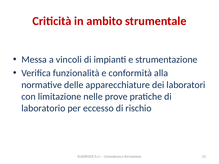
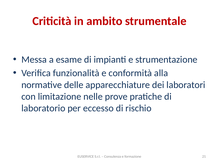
vincoli: vincoli -> esame
